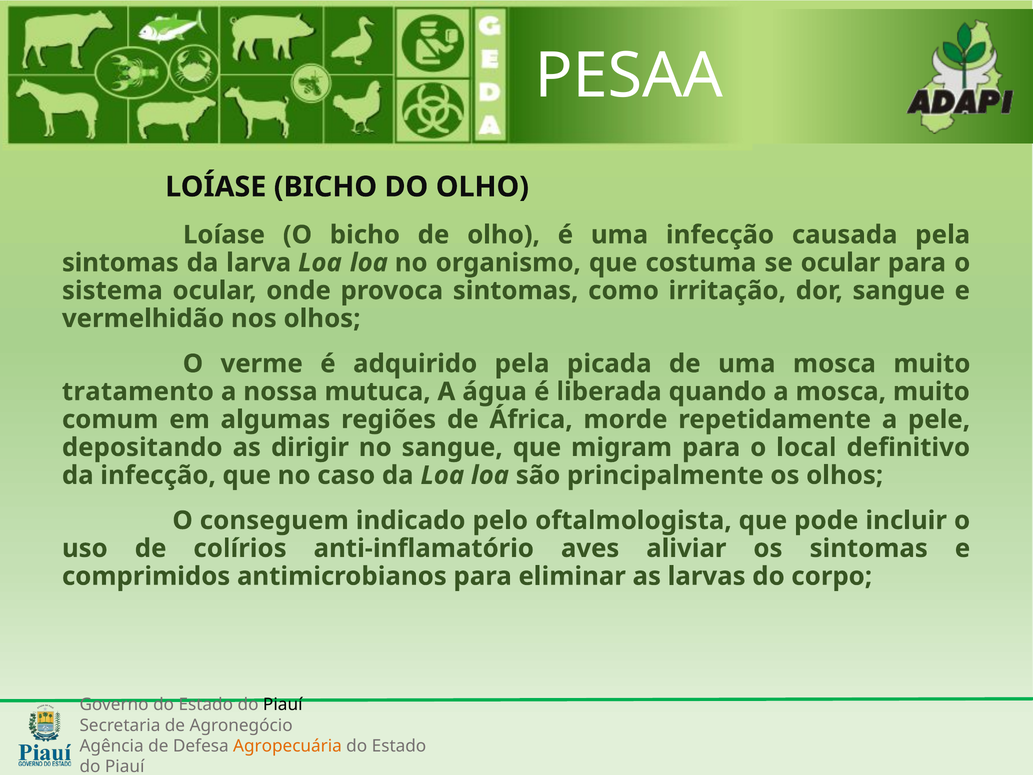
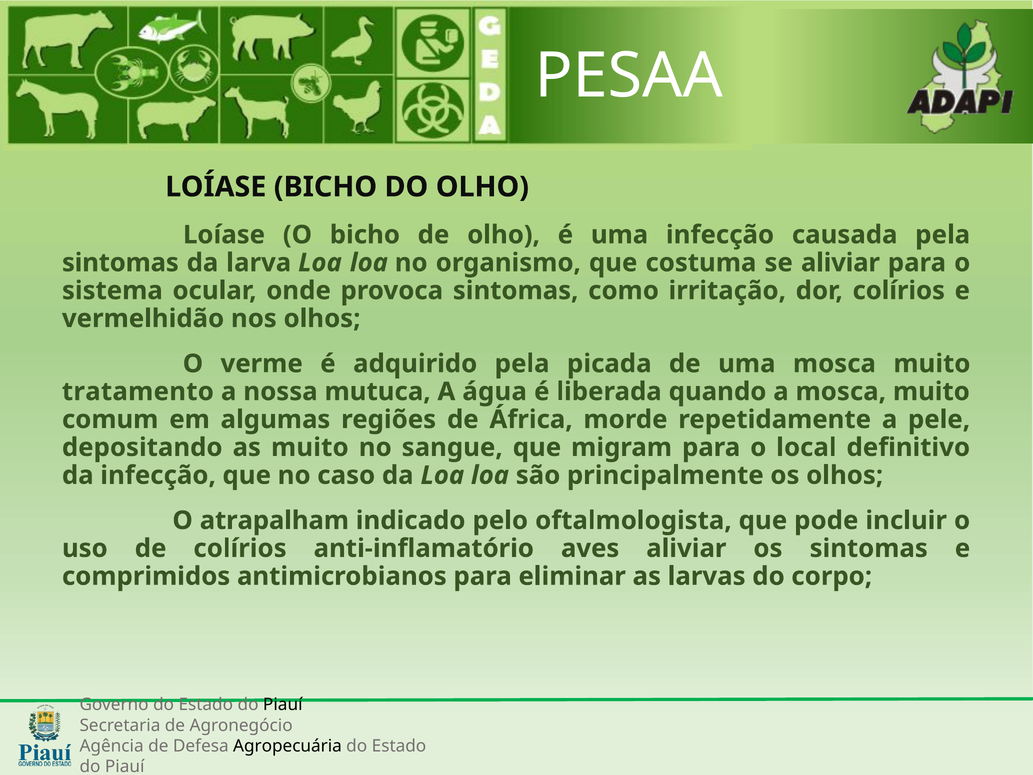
se ocular: ocular -> aliviar
dor sangue: sangue -> colírios
as dirigir: dirigir -> muito
conseguem: conseguem -> atrapalham
Agropecuária colour: orange -> black
